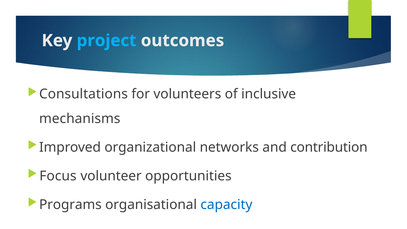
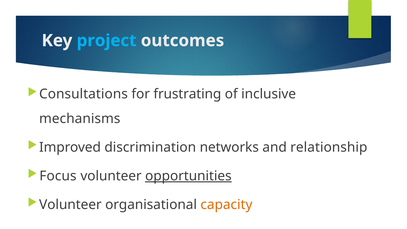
volunteers: volunteers -> frustrating
organizational: organizational -> discrimination
contribution: contribution -> relationship
opportunities underline: none -> present
Programs at (70, 205): Programs -> Volunteer
capacity colour: blue -> orange
